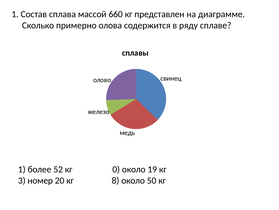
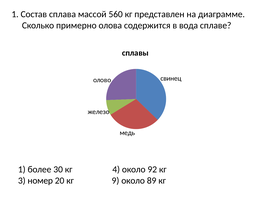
660: 660 -> 560
ряду: ряду -> вода
52: 52 -> 30
0: 0 -> 4
19: 19 -> 92
8: 8 -> 9
50: 50 -> 89
